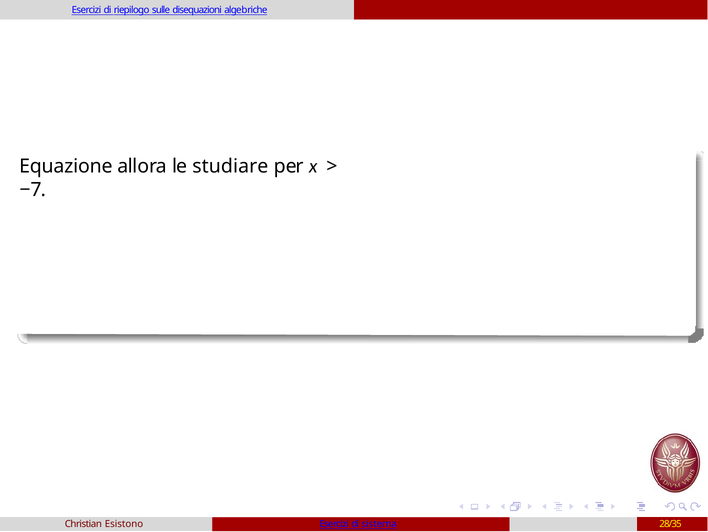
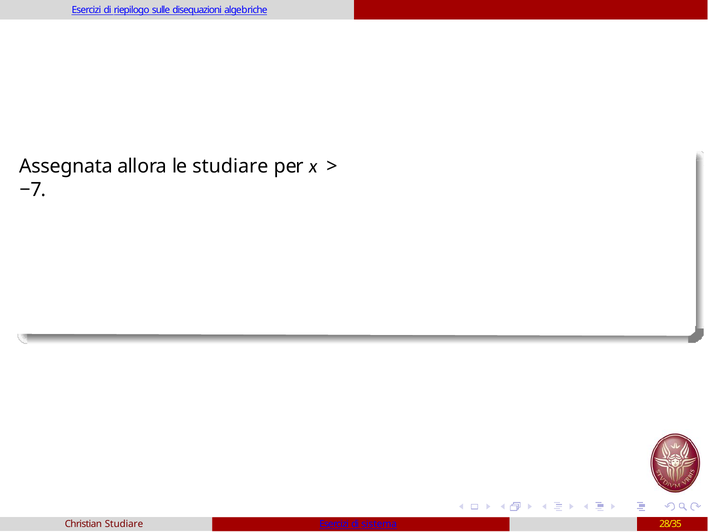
Equazione: Equazione -> Assegnata
Christian Esistono: Esistono -> Studiare
